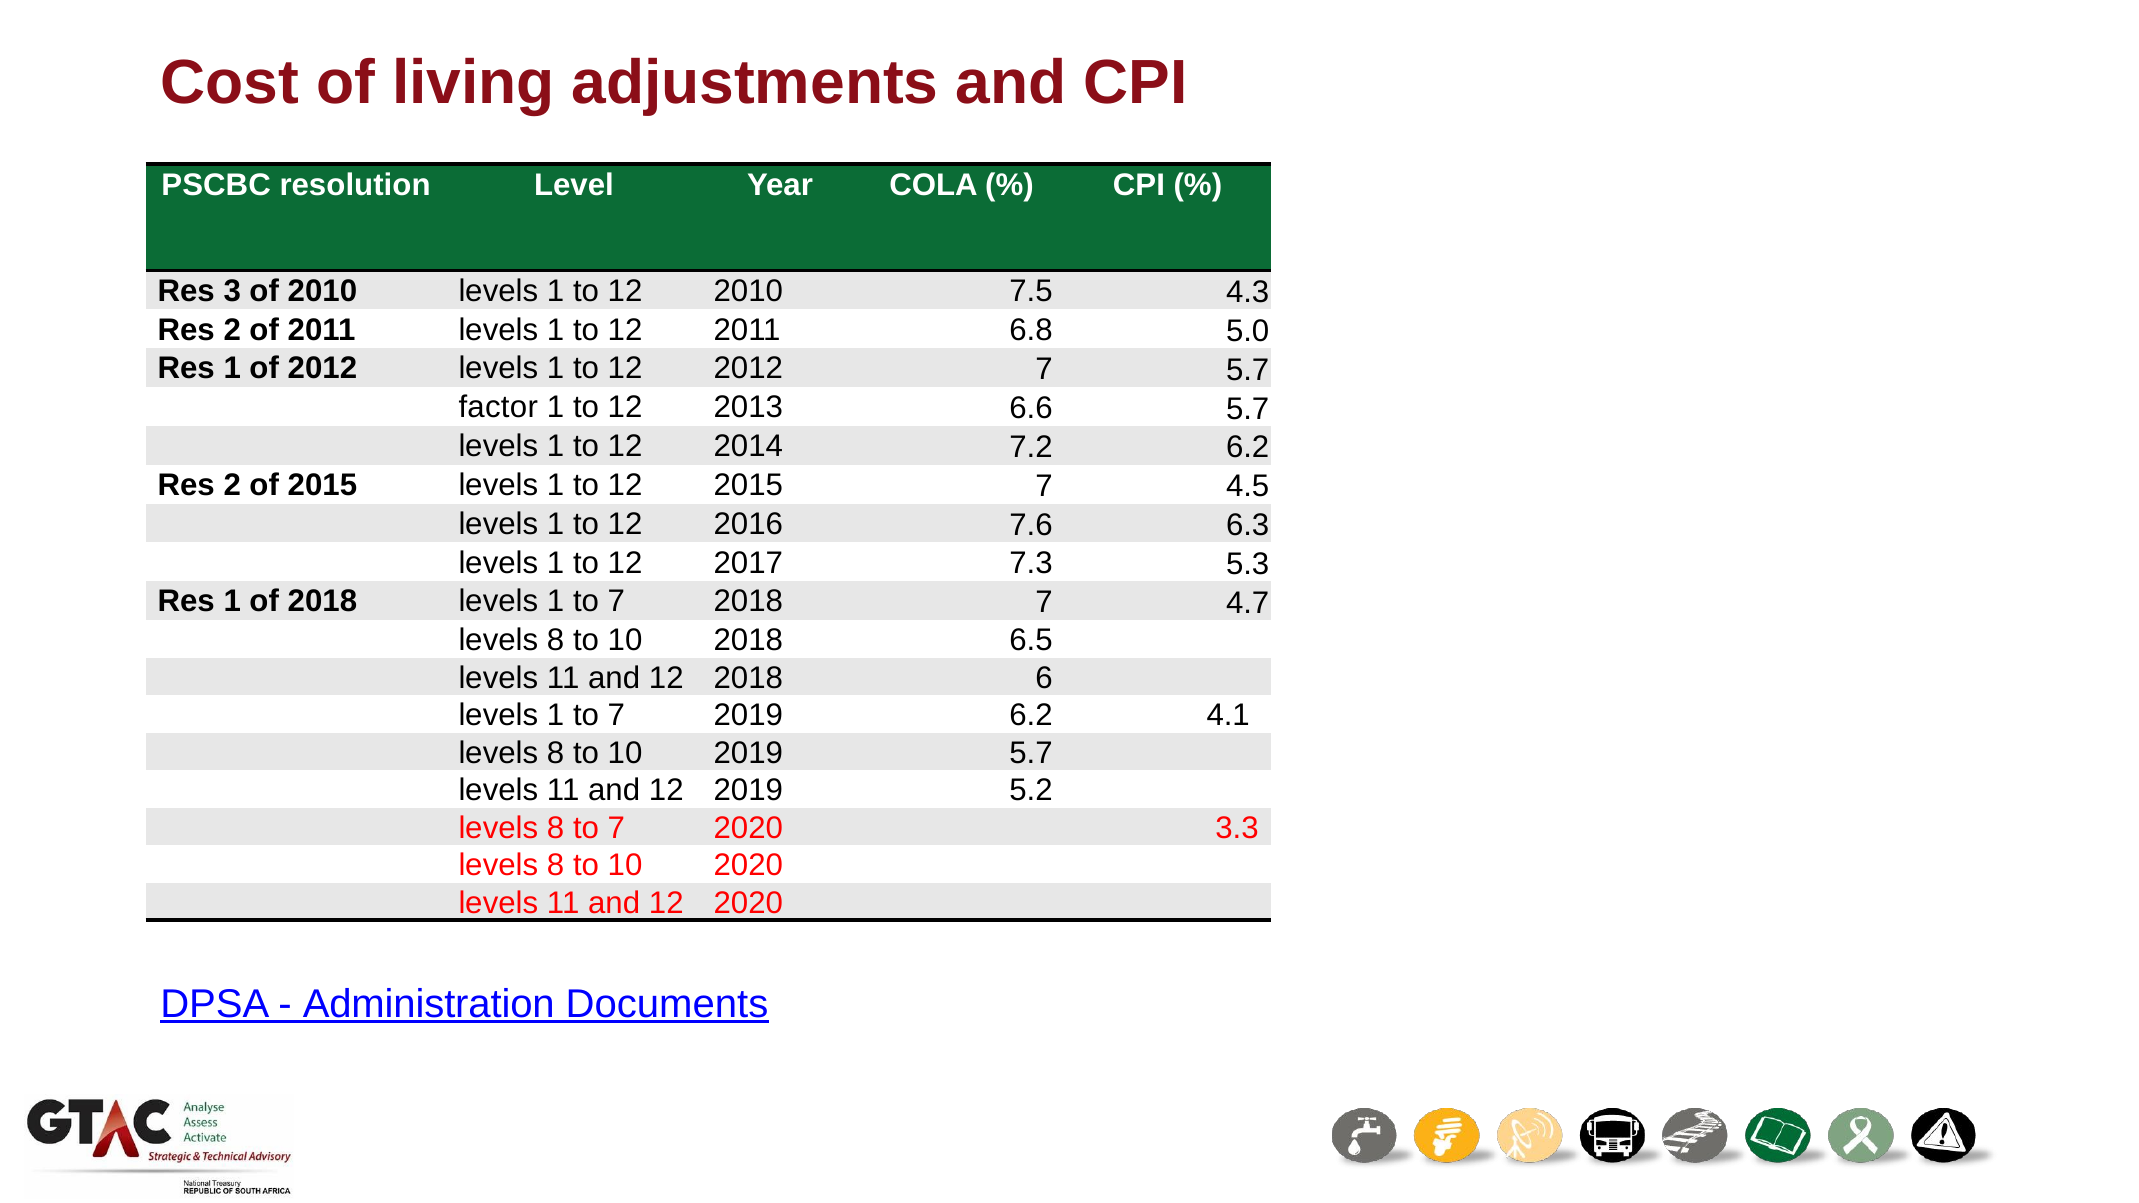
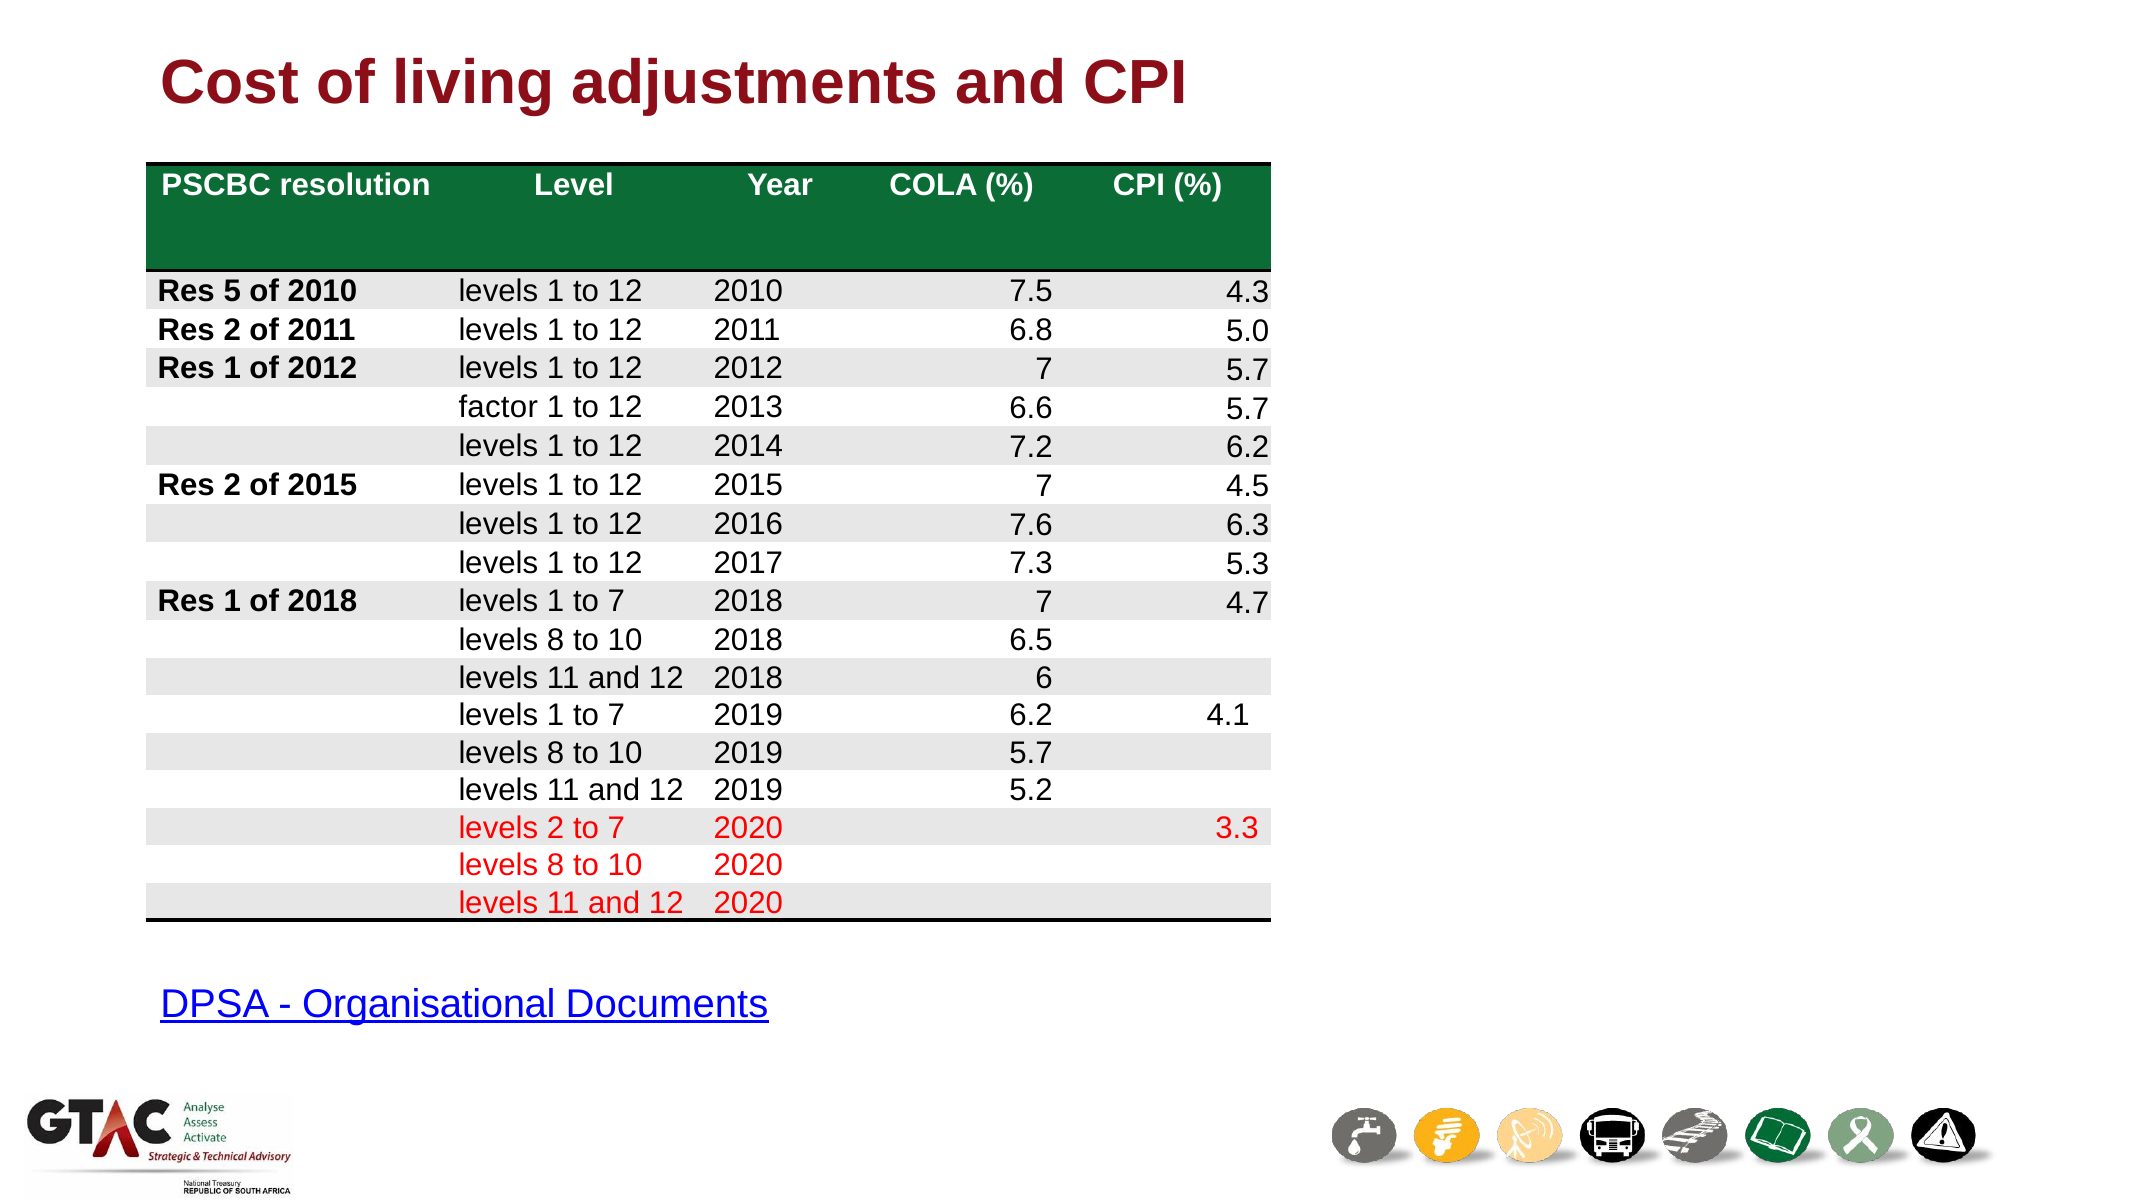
3: 3 -> 5
8 at (556, 828): 8 -> 2
Administration: Administration -> Organisational
